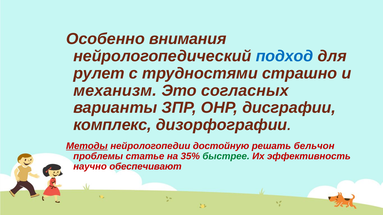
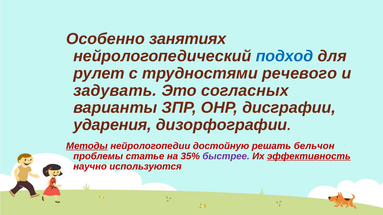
внимания: внимания -> занятиях
страшно: страшно -> речевого
механизм: механизм -> задувать
комплекс: комплекс -> ударения
быстрее colour: green -> purple
эффективность underline: none -> present
обеспечивают: обеспечивают -> используются
